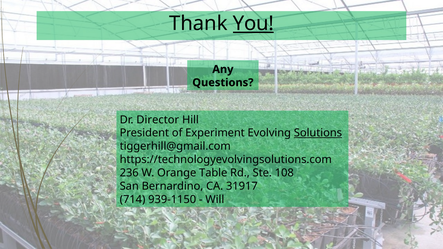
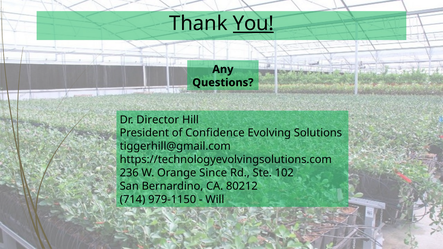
Experiment: Experiment -> Confidence
Solutions underline: present -> none
Table: Table -> Since
108: 108 -> 102
31917: 31917 -> 80212
939-1150: 939-1150 -> 979-1150
